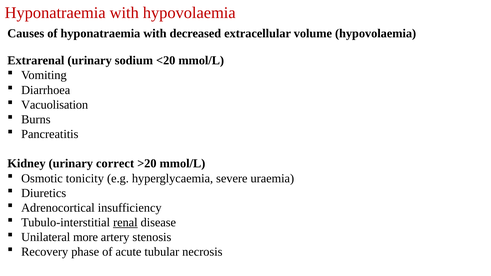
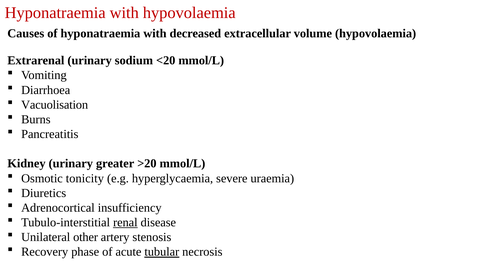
correct: correct -> greater
more: more -> other
tubular underline: none -> present
